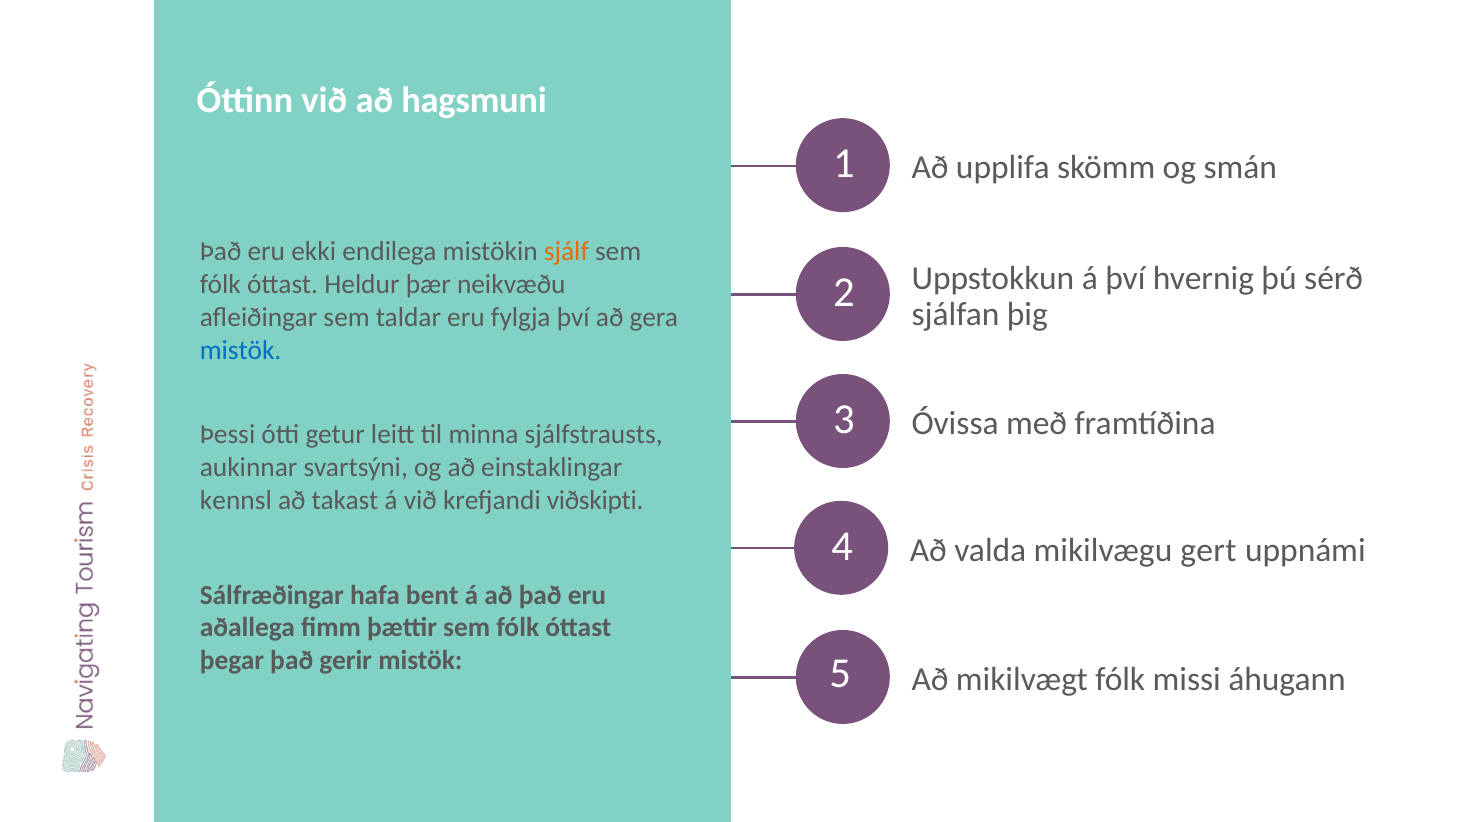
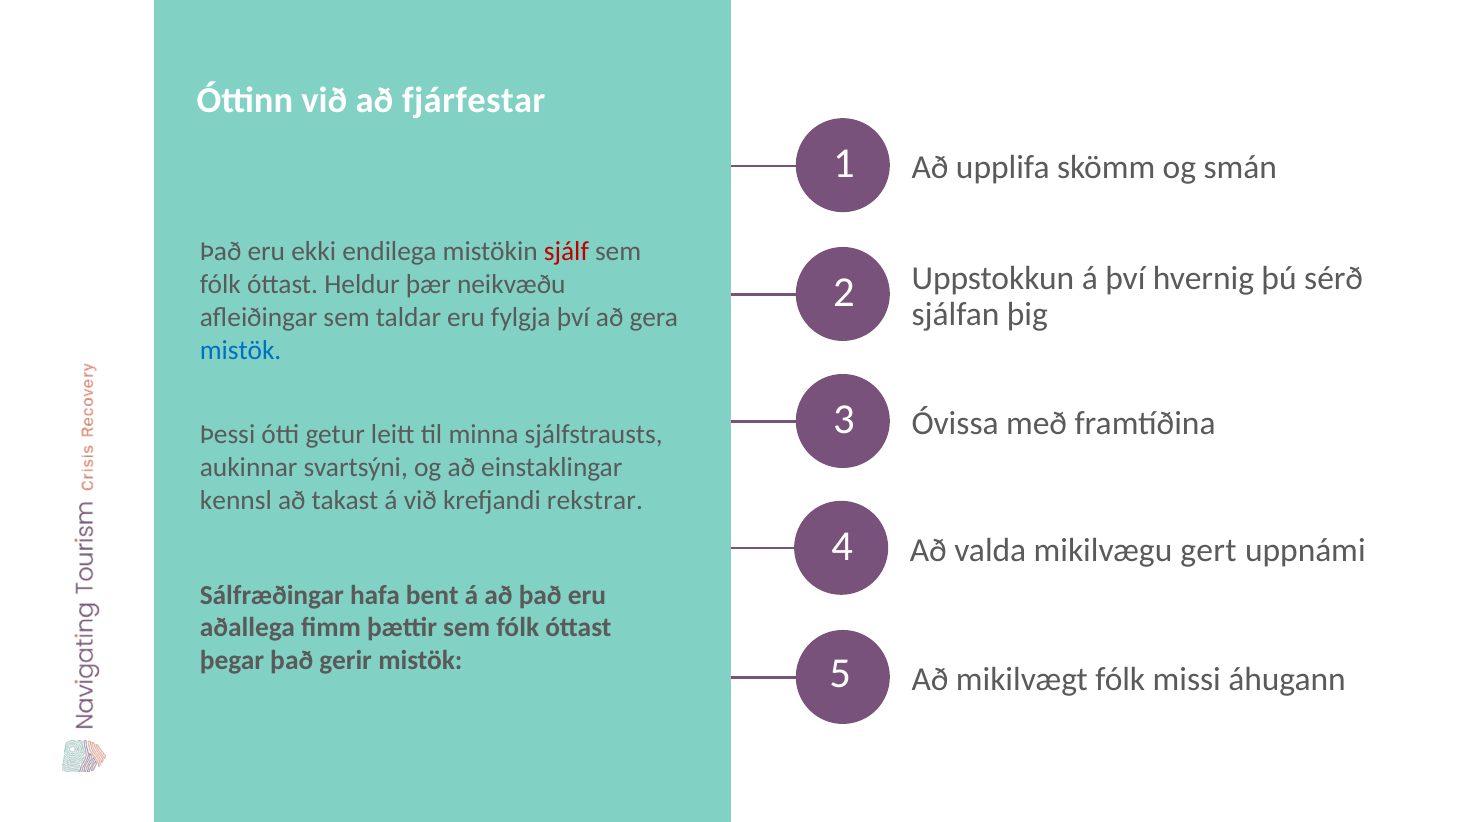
hagsmuni: hagsmuni -> fjárfestar
sjálf colour: orange -> red
viðskipti: viðskipti -> rekstrar
